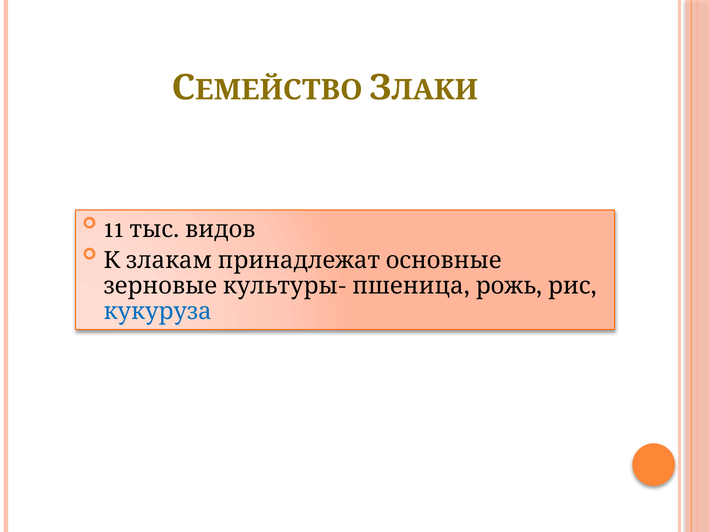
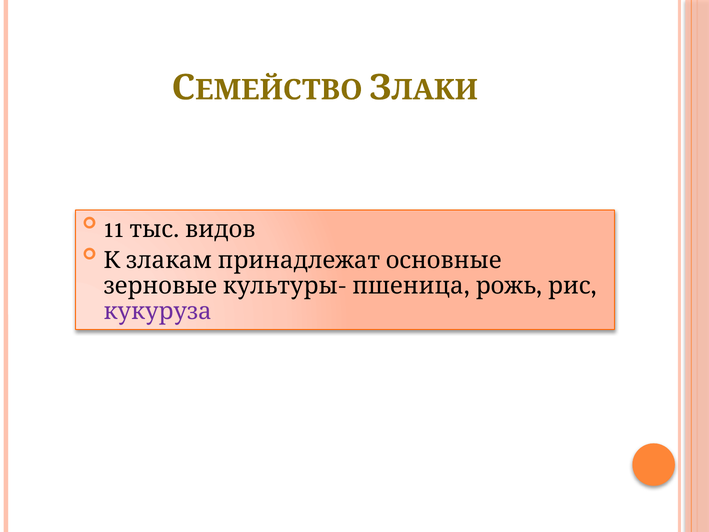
кукуруза colour: blue -> purple
